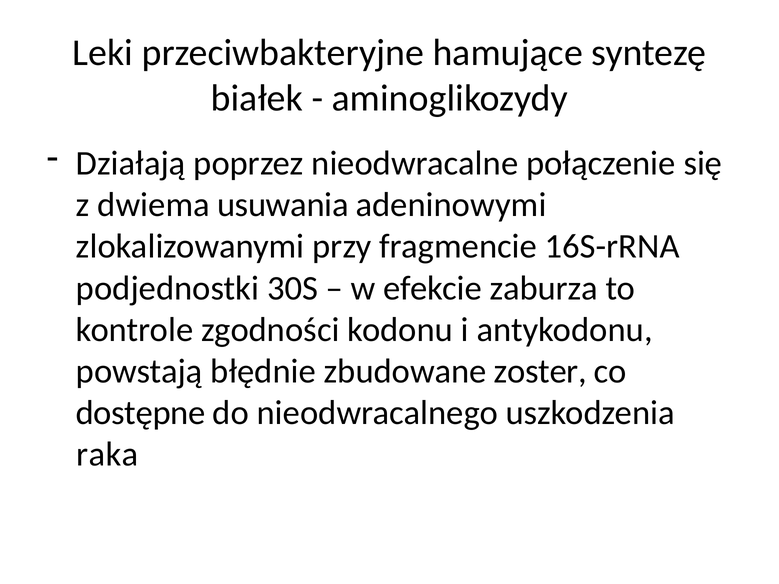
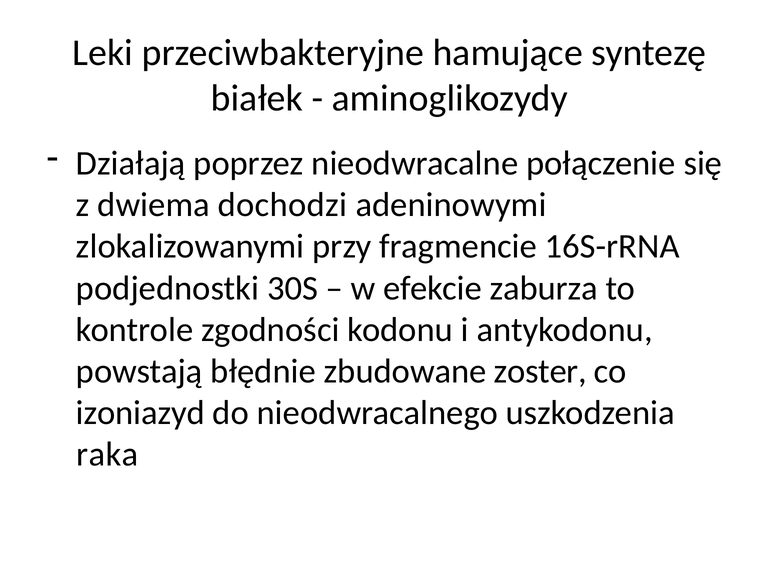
usuwania: usuwania -> dochodzi
dostępne: dostępne -> izoniazyd
